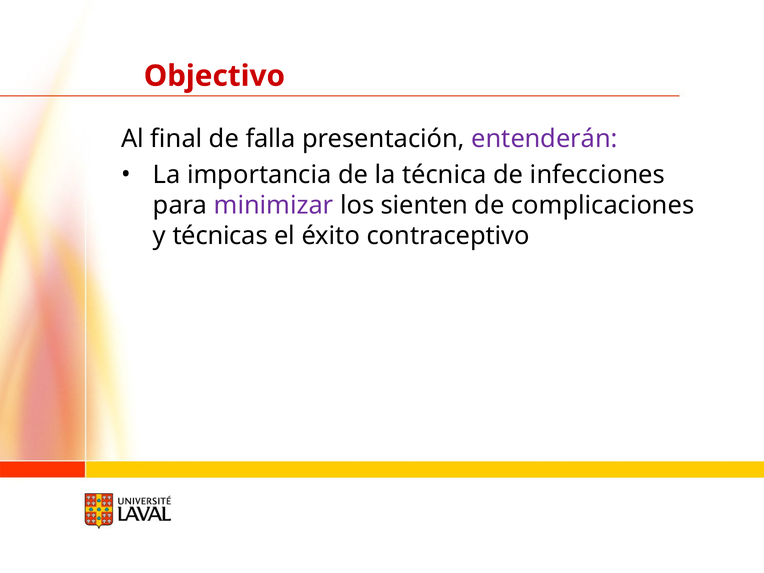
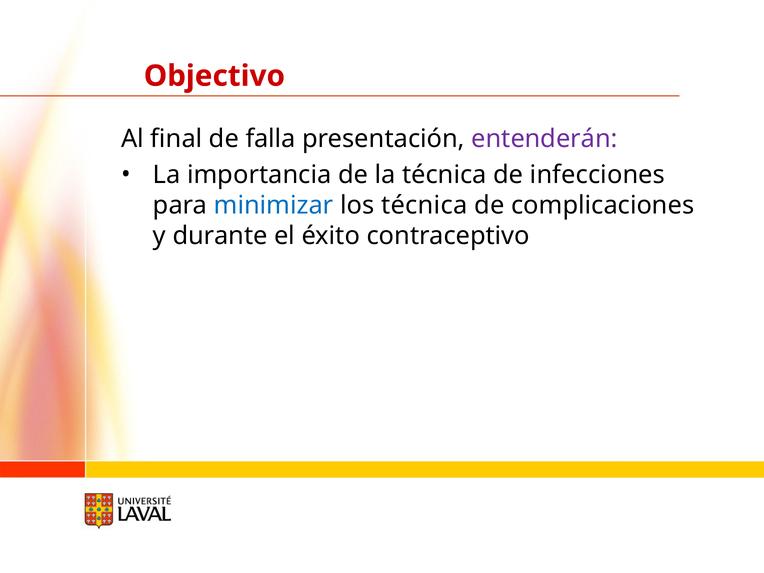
minimizar colour: purple -> blue
los sienten: sienten -> técnica
técnicas: técnicas -> durante
